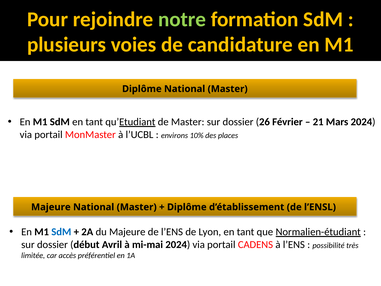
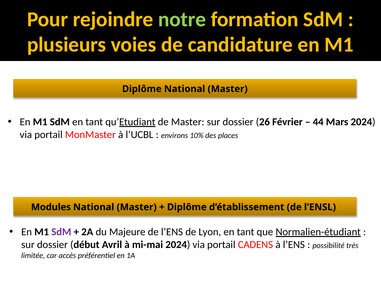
21: 21 -> 44
Majeure at (51, 207): Majeure -> Modules
SdM at (61, 232) colour: blue -> purple
